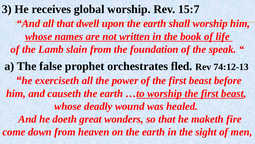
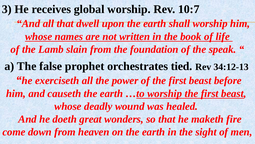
15:7: 15:7 -> 10:7
fled: fled -> tied
74:12-13: 74:12-13 -> 34:12-13
